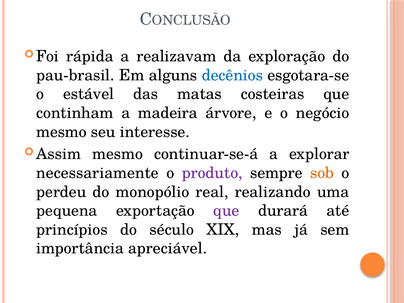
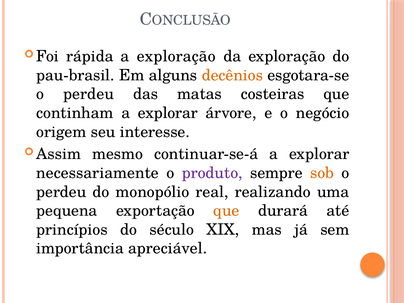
a realizavam: realizavam -> exploração
decênios colour: blue -> orange
estável at (89, 94): estável -> perdeu
continham a madeira: madeira -> explorar
mesmo at (61, 132): mesmo -> origem
que at (226, 211) colour: purple -> orange
